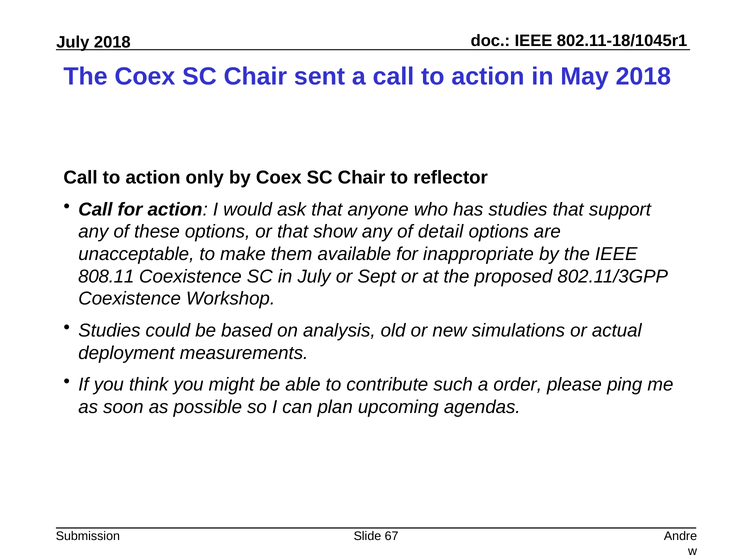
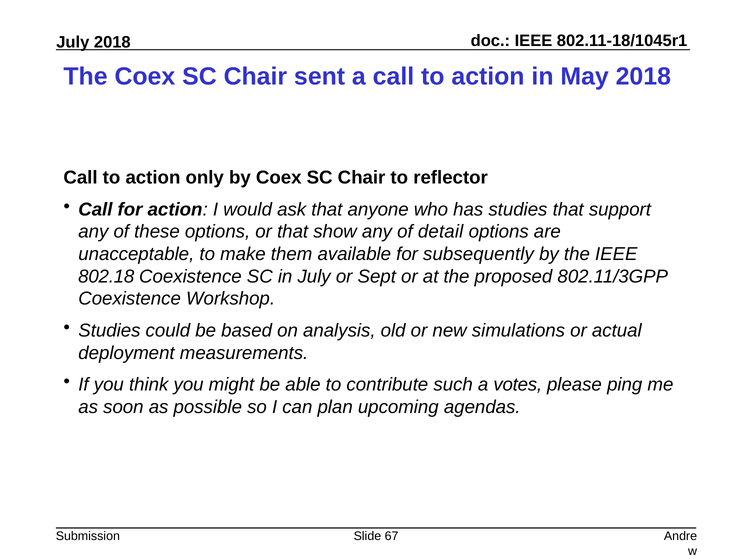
inappropriate: inappropriate -> subsequently
808.11: 808.11 -> 802.18
order: order -> votes
